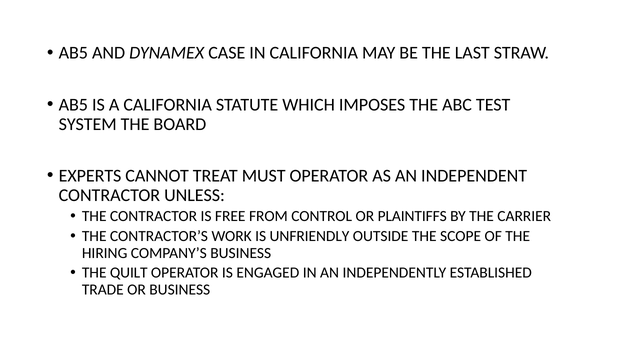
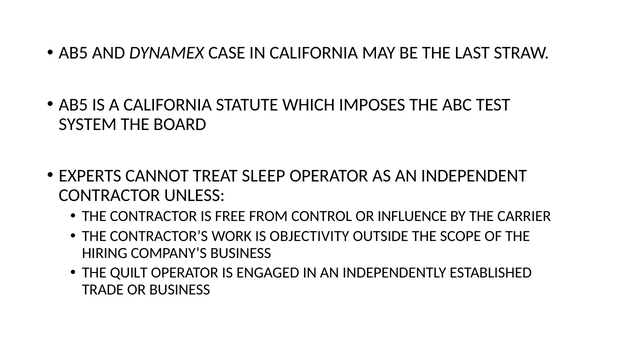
MUST: MUST -> SLEEP
PLAINTIFFS: PLAINTIFFS -> INFLUENCE
UNFRIENDLY: UNFRIENDLY -> OBJECTIVITY
